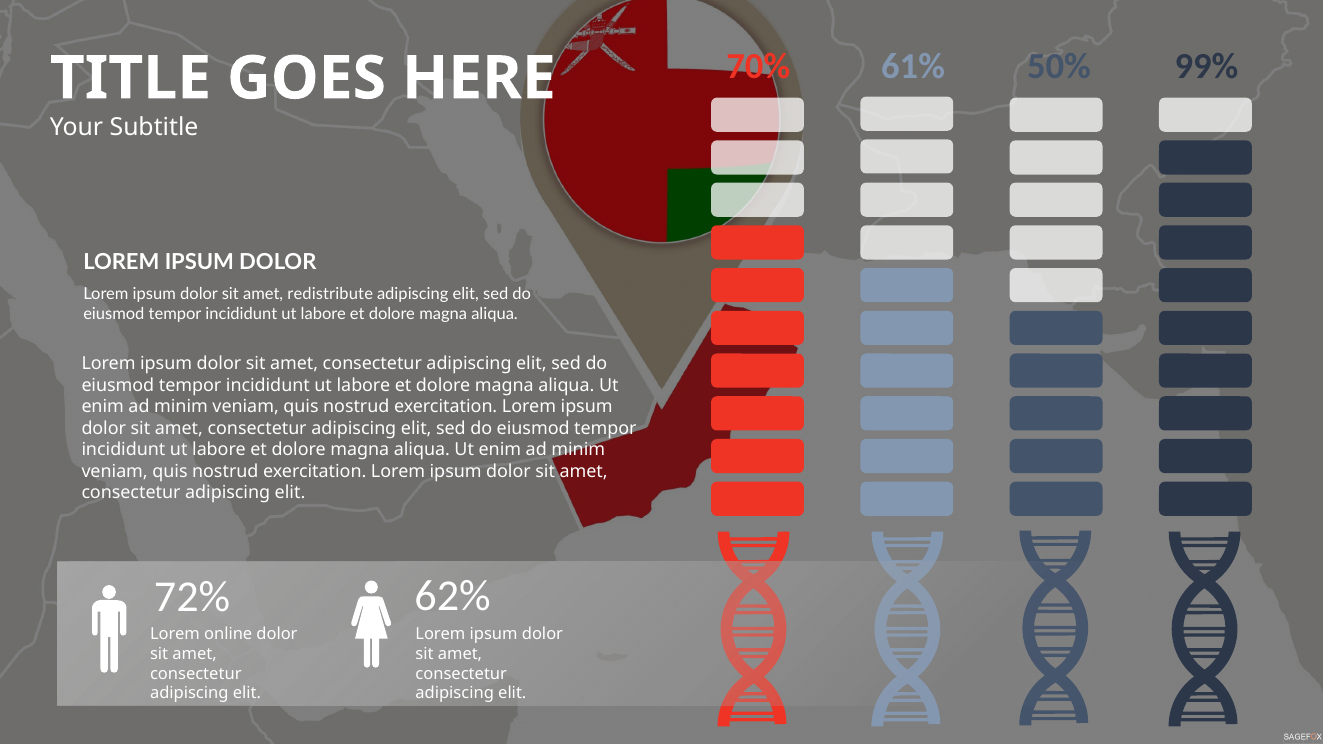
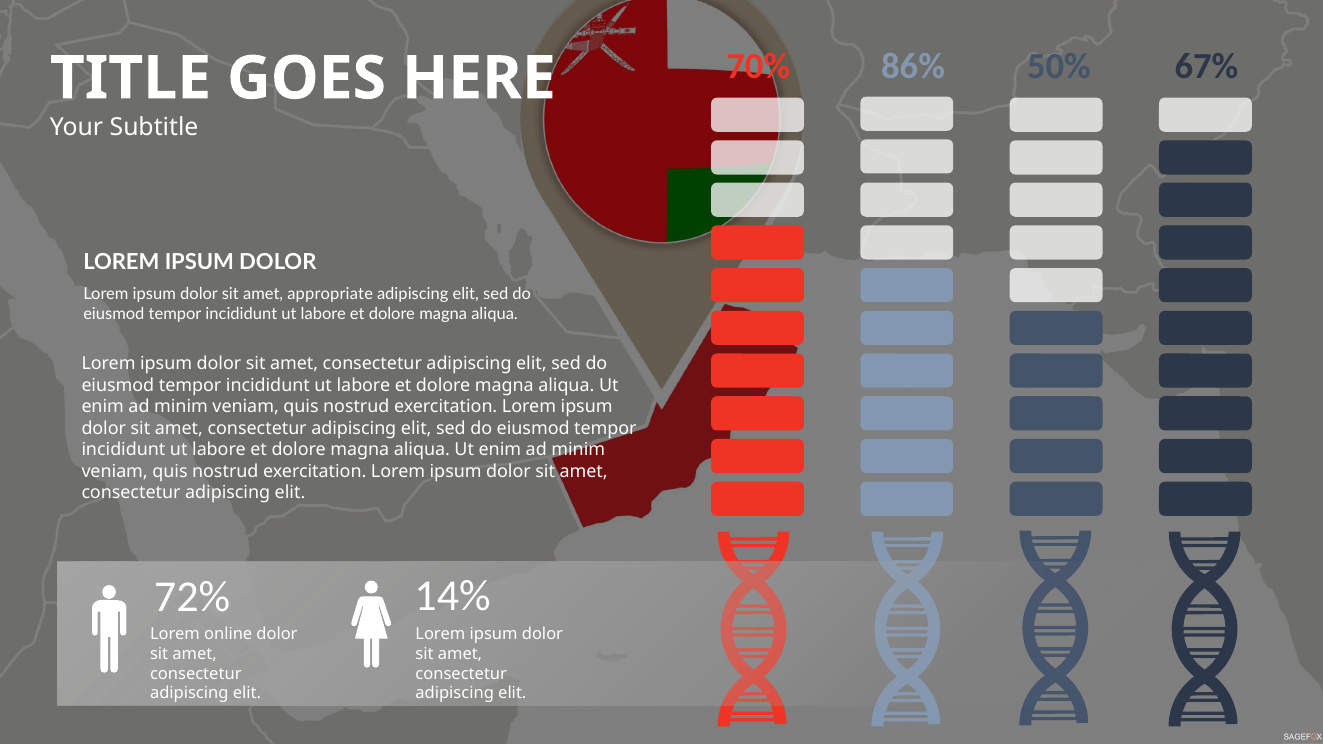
61%: 61% -> 86%
99%: 99% -> 67%
redistribute: redistribute -> appropriate
62%: 62% -> 14%
